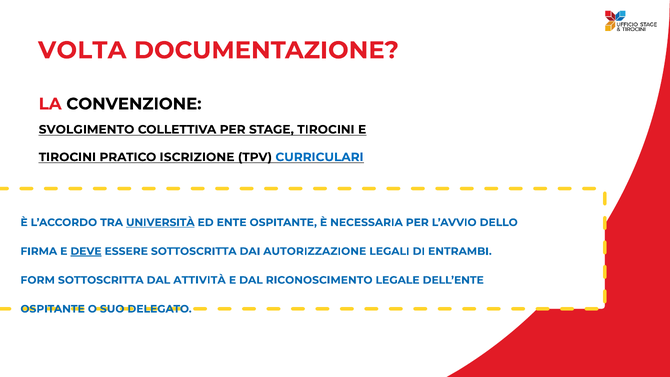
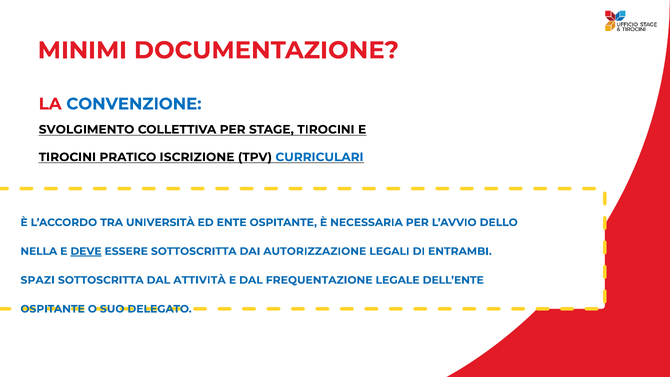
VOLTA: VOLTA -> MINIMI
CONVENZIONE colour: black -> blue
UNIVERSITÀ underline: present -> none
FIRMA: FIRMA -> NELLA
FORM: FORM -> SPAZI
RICONOSCIMENTO: RICONOSCIMENTO -> FREQUENTAZIONE
